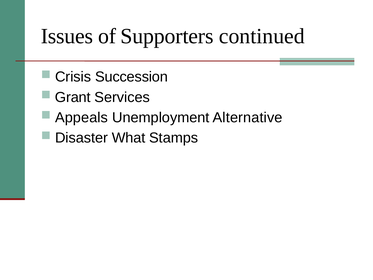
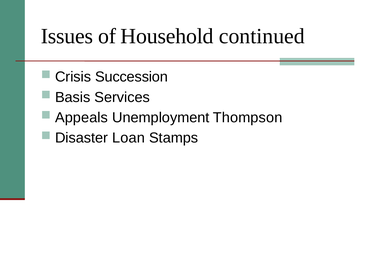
Supporters: Supporters -> Household
Grant: Grant -> Basis
Alternative: Alternative -> Thompson
What: What -> Loan
